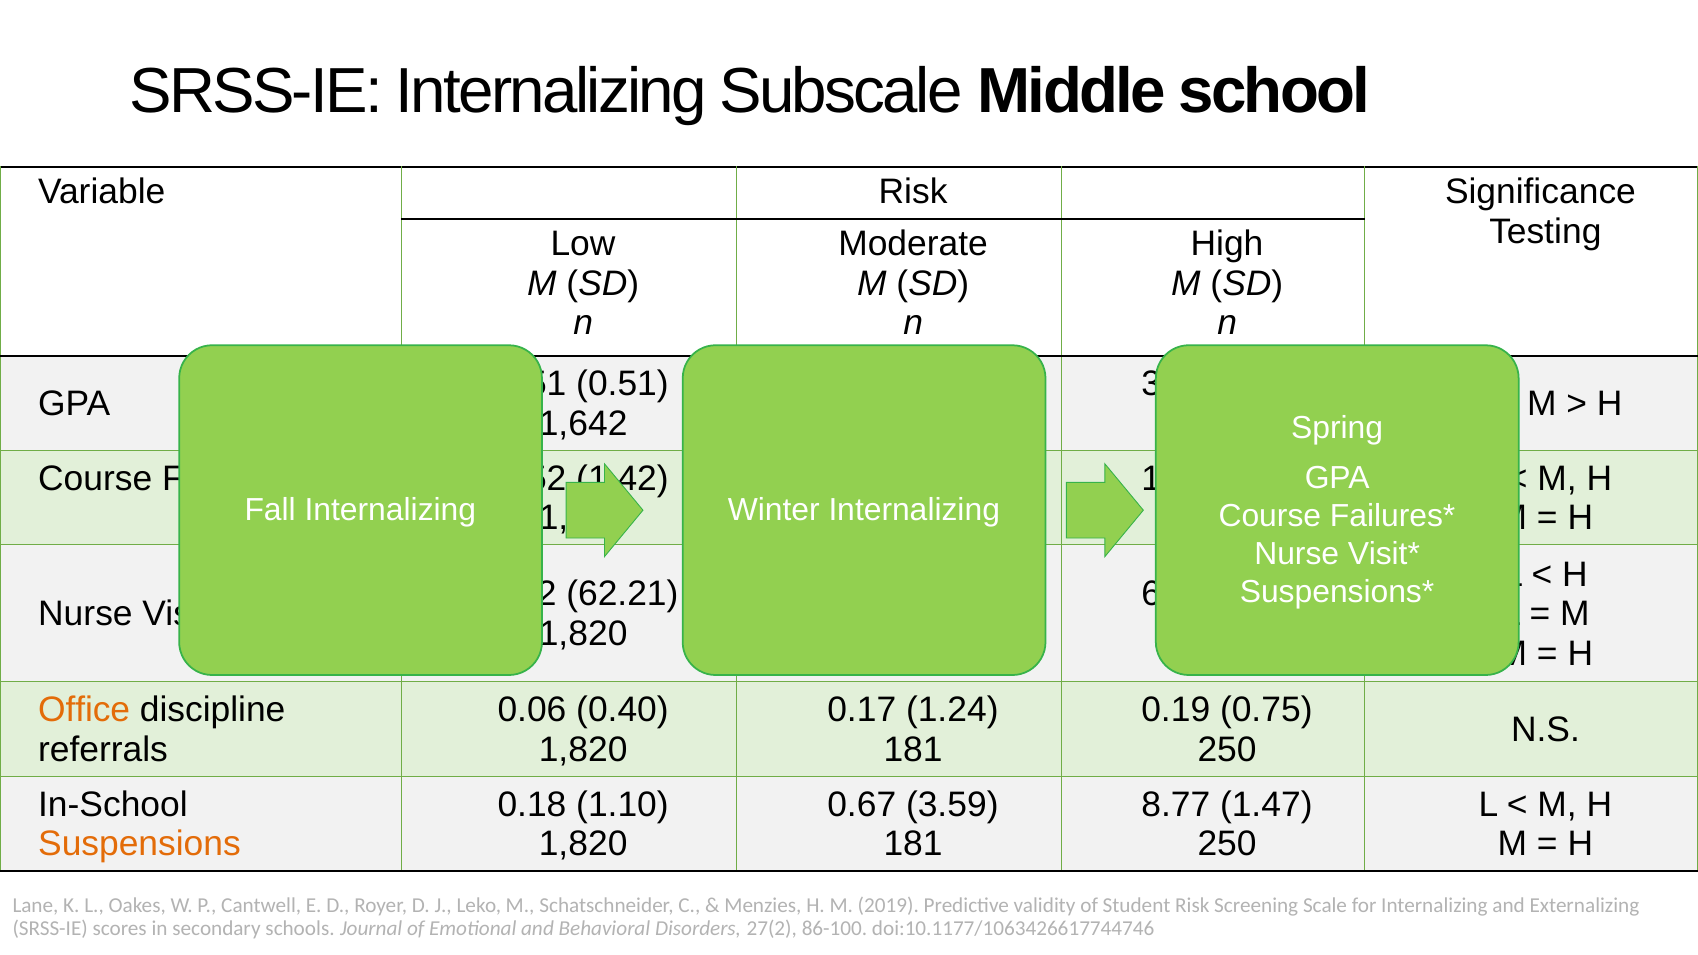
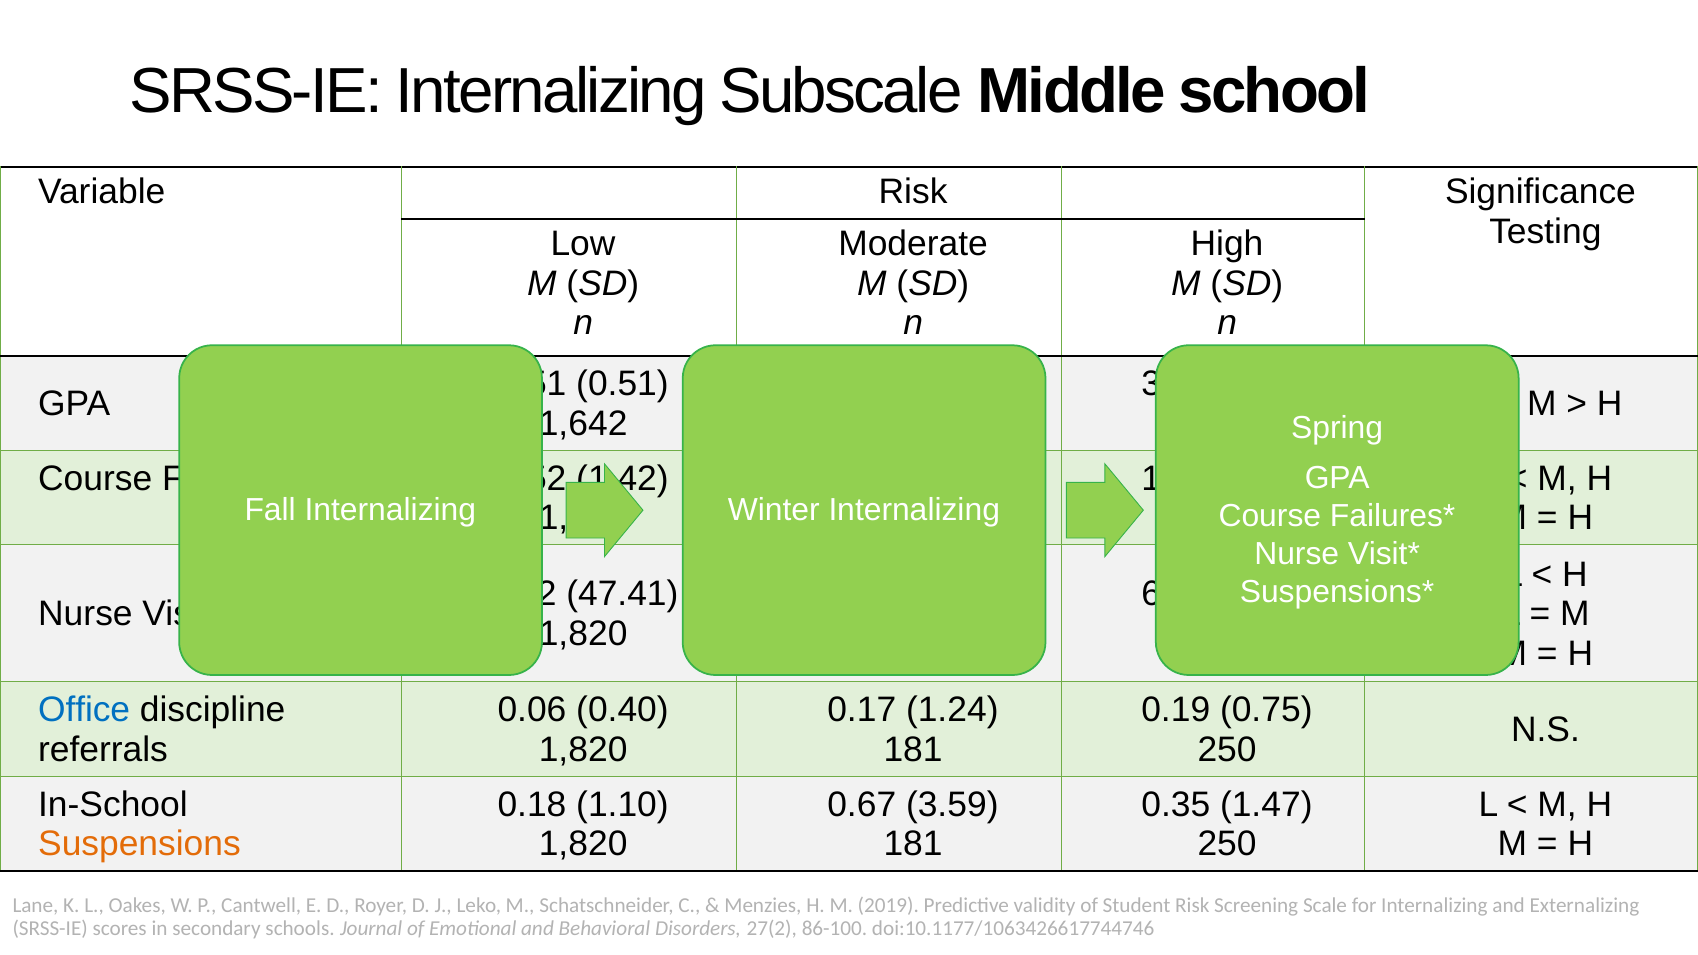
62.21: 62.21 -> 47.41
Office colour: orange -> blue
8.77: 8.77 -> 0.35
